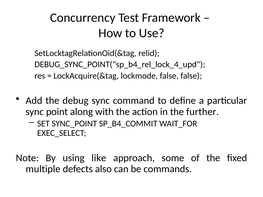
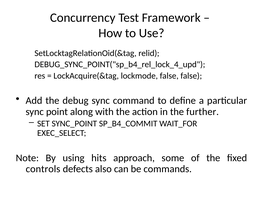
like: like -> hits
multiple: multiple -> controls
